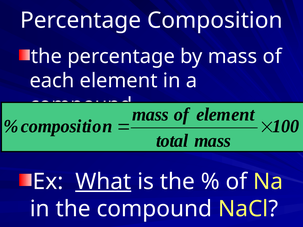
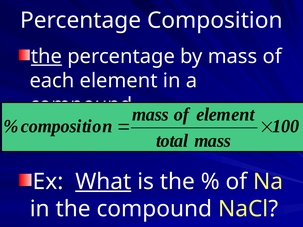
the at (46, 57) underline: none -> present
